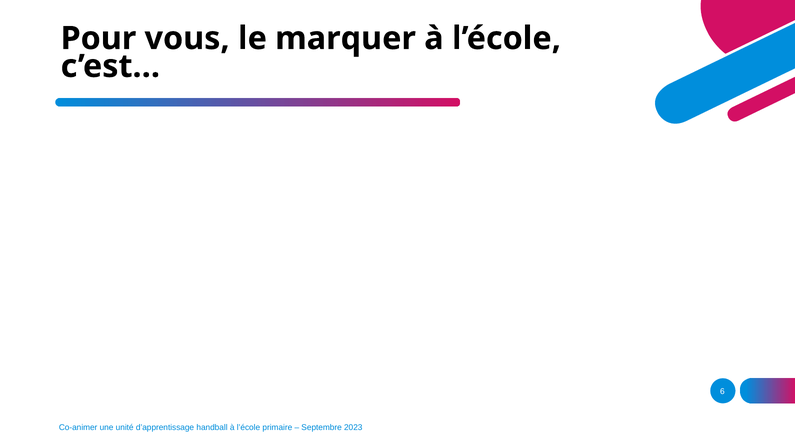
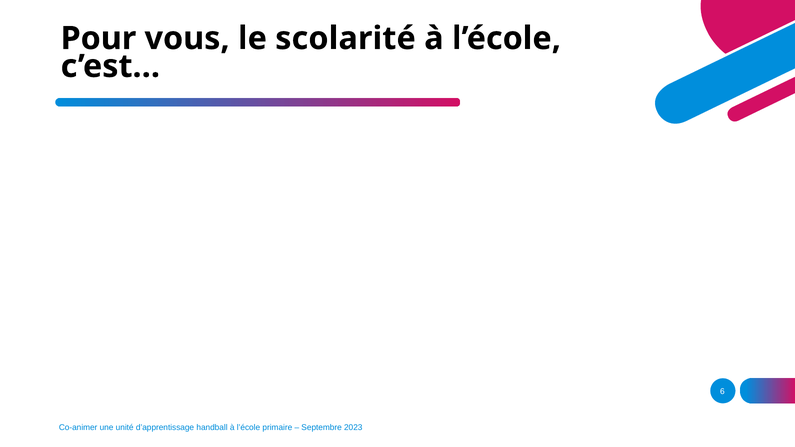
marquer: marquer -> scolarité
